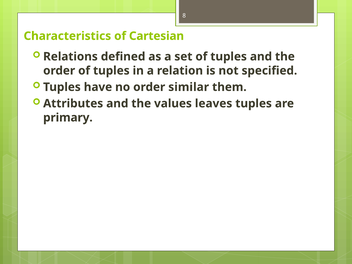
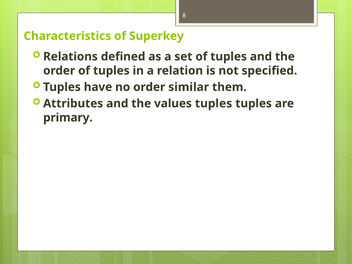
Cartesian: Cartesian -> Superkey
values leaves: leaves -> tuples
